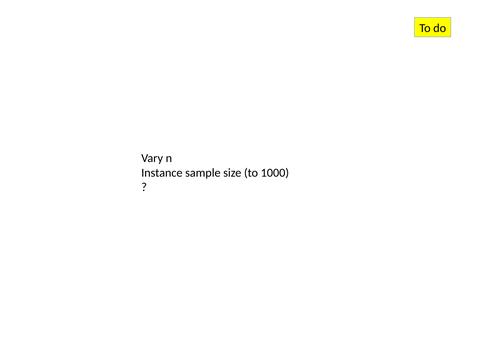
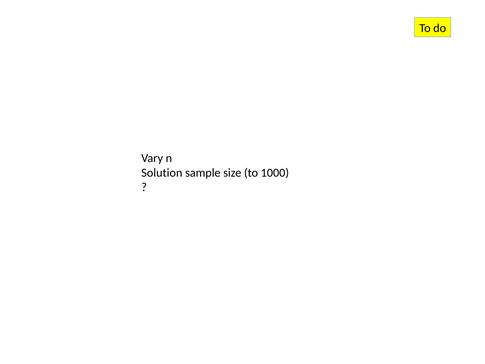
Instance: Instance -> Solution
